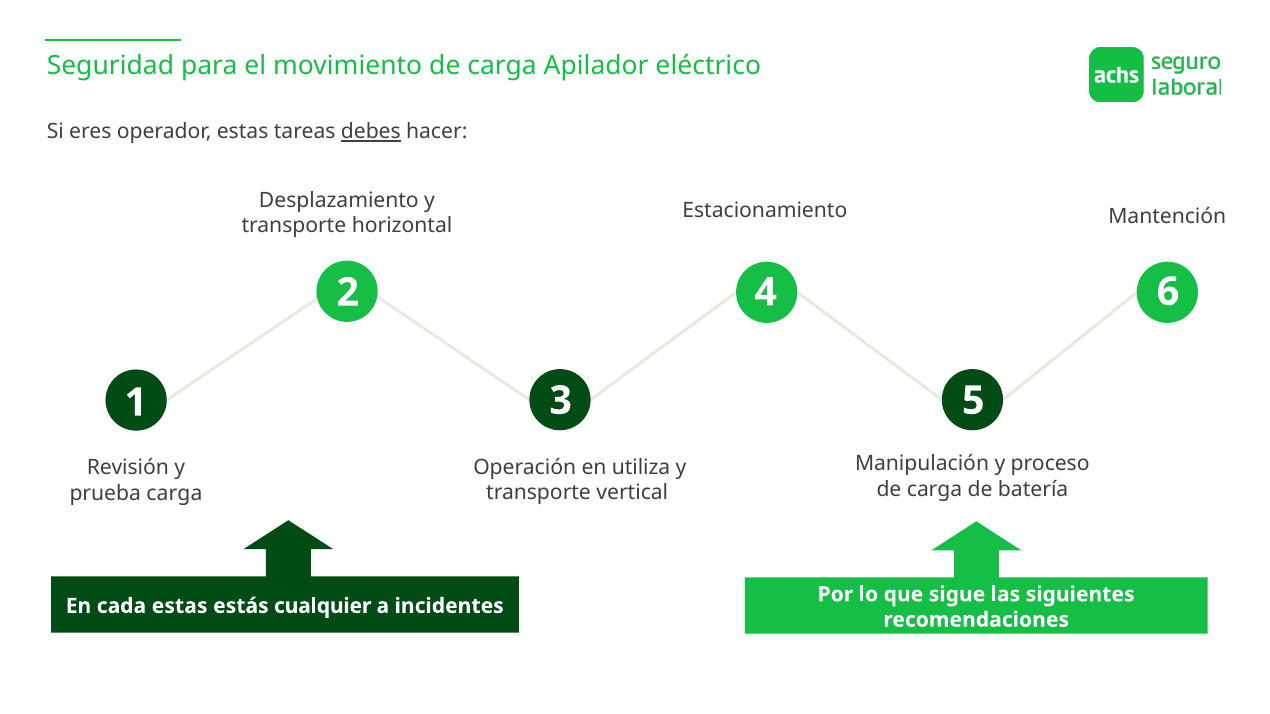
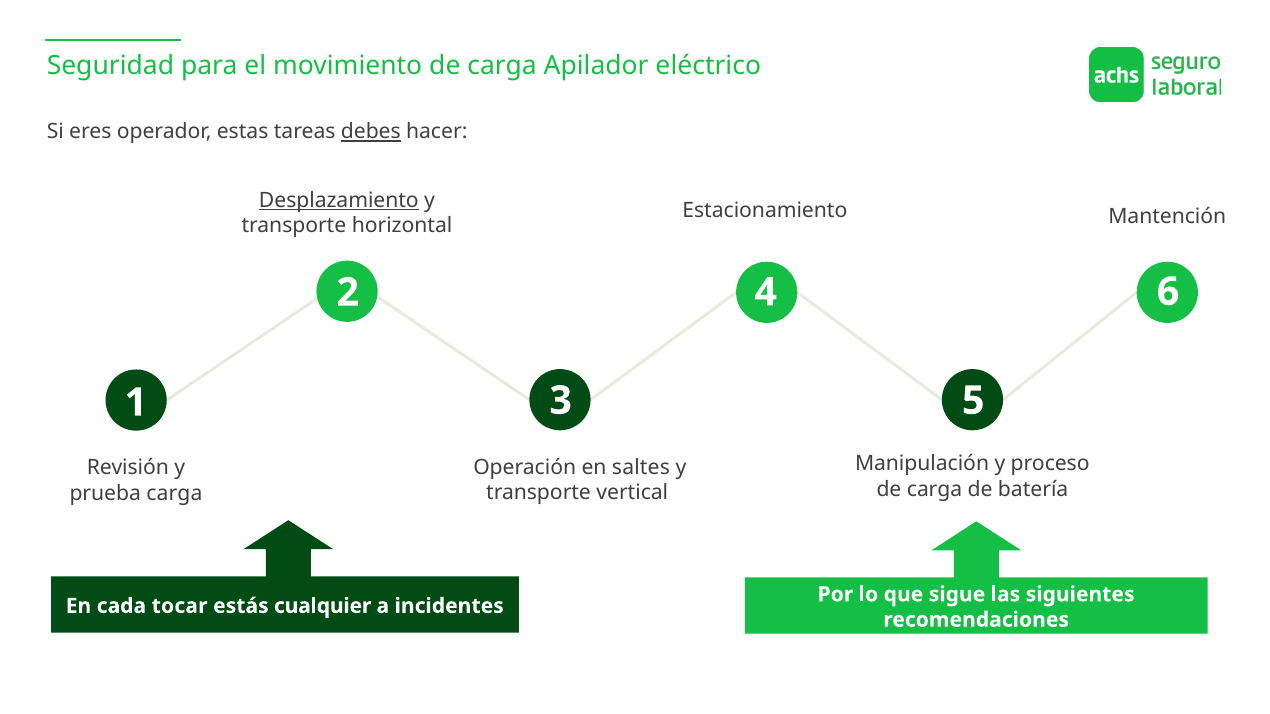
Desplazamiento underline: none -> present
utiliza: utiliza -> saltes
cada estas: estas -> tocar
